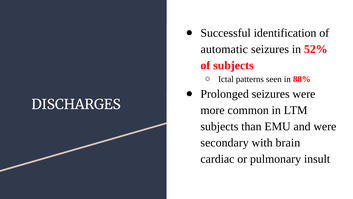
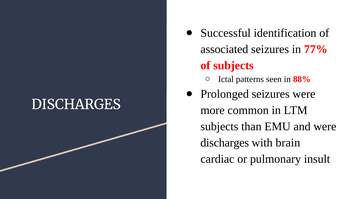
automatic: automatic -> associated
52%: 52% -> 77%
secondary at (225, 142): secondary -> discharges
